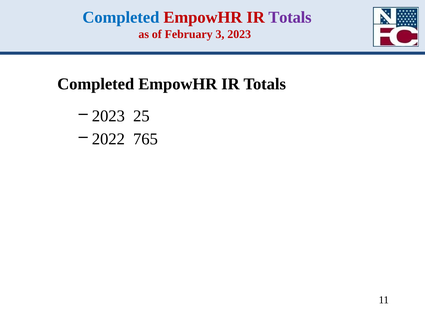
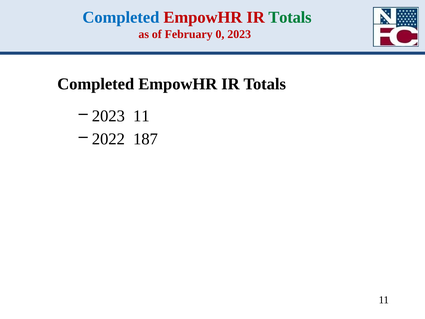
Totals at (290, 17) colour: purple -> green
3: 3 -> 0
25 at (141, 116): 25 -> 11
765: 765 -> 187
